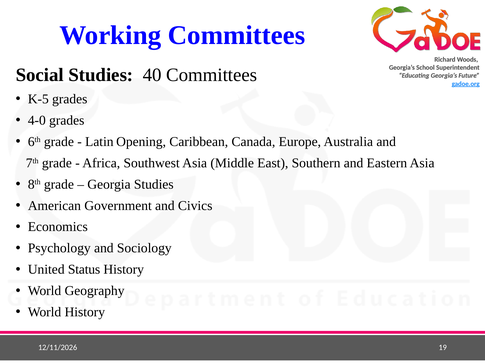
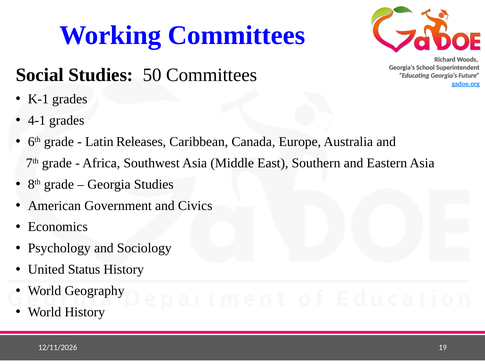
40: 40 -> 50
K-5: K-5 -> K-1
4-0: 4-0 -> 4-1
Opening: Opening -> Releases
